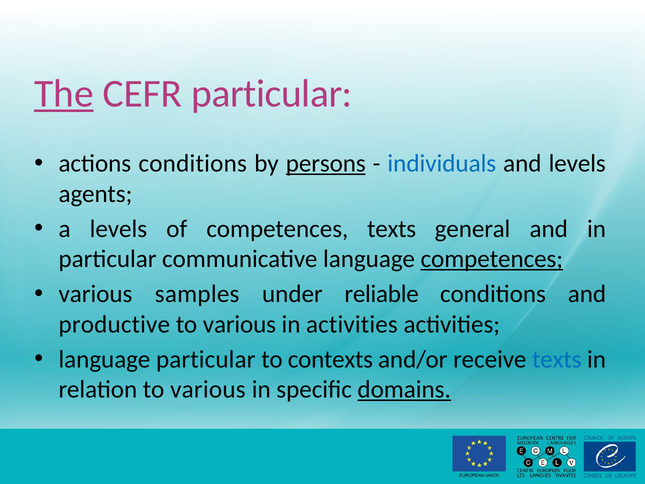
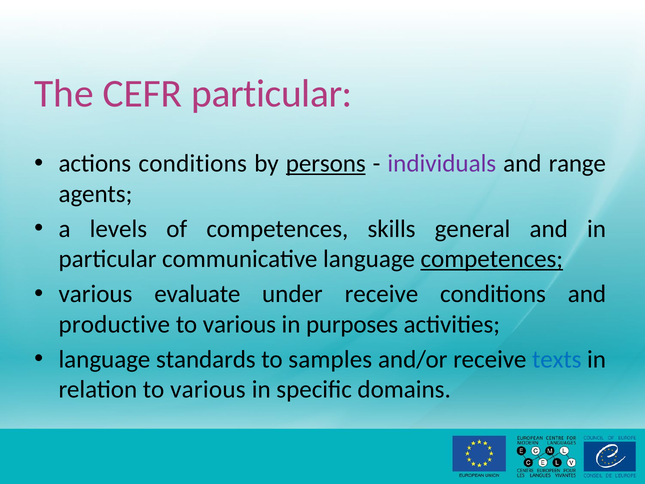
The underline: present -> none
individuals colour: blue -> purple
and levels: levels -> range
competences texts: texts -> skills
samples: samples -> evaluate
under reliable: reliable -> receive
in activities: activities -> purposes
language particular: particular -> standards
contexts: contexts -> samples
domains underline: present -> none
